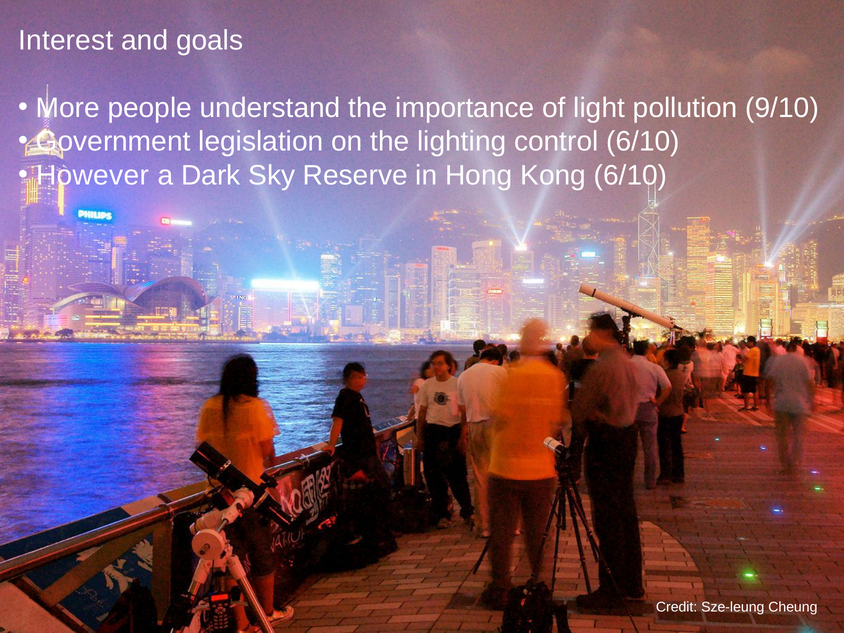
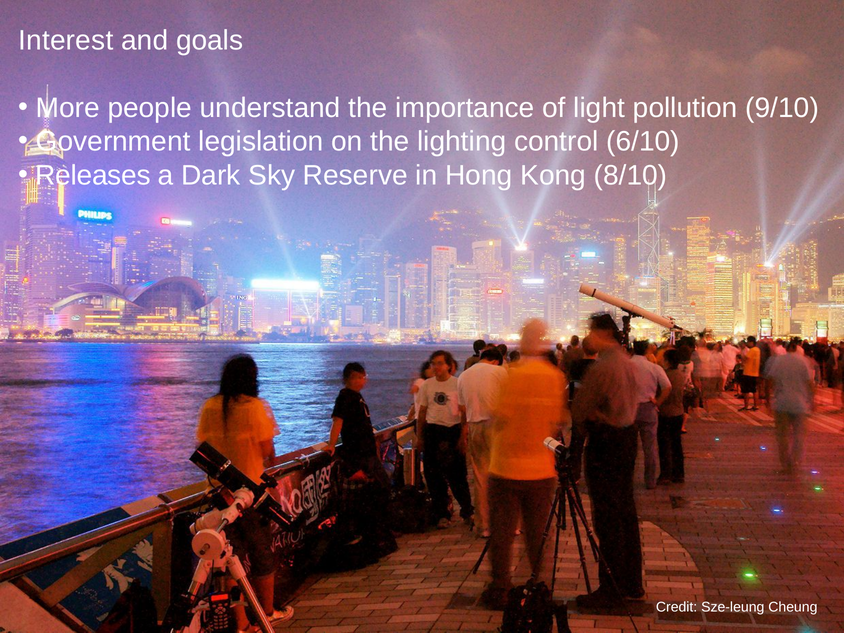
However: However -> Releases
Kong 6/10: 6/10 -> 8/10
